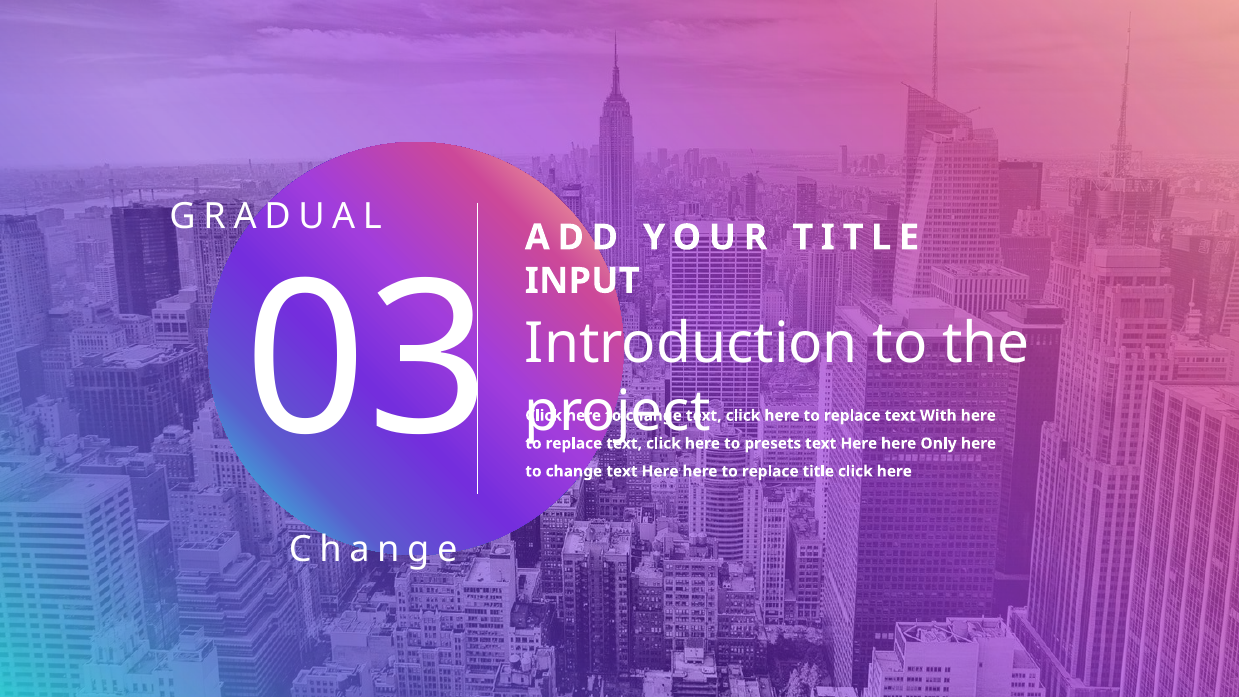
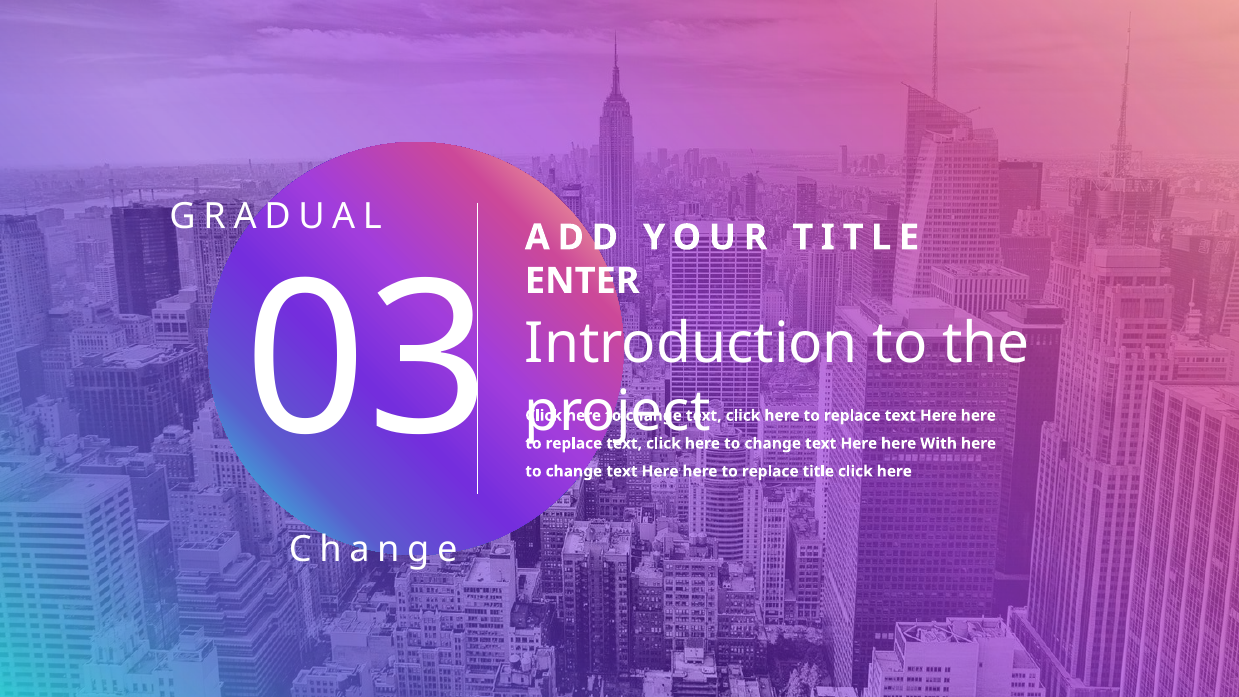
INPUT: INPUT -> ENTER
replace text With: With -> Here
presets at (773, 443): presets -> change
Only: Only -> With
